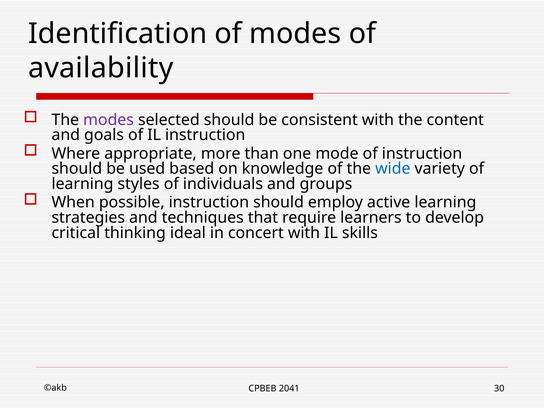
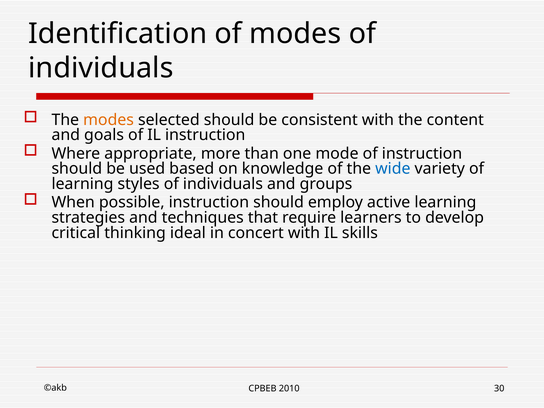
availability at (101, 68): availability -> individuals
modes at (109, 120) colour: purple -> orange
2041: 2041 -> 2010
